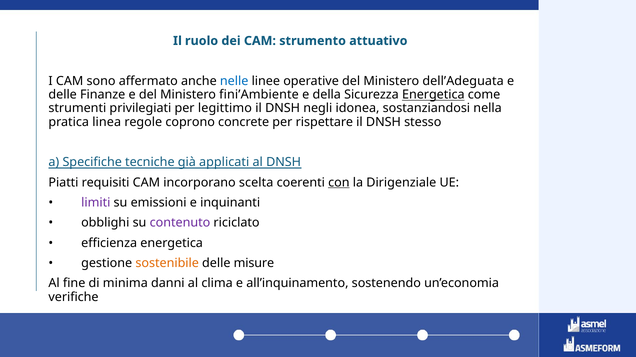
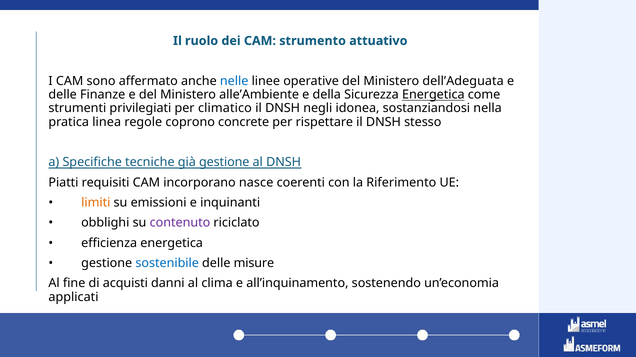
fini’Ambiente: fini’Ambiente -> alle’Ambiente
legittimo: legittimo -> climatico
già applicati: applicati -> gestione
scelta: scelta -> nasce
con underline: present -> none
Dirigenziale: Dirigenziale -> Riferimento
limiti colour: purple -> orange
sostenibile colour: orange -> blue
minima: minima -> acquisti
verifiche: verifiche -> applicati
